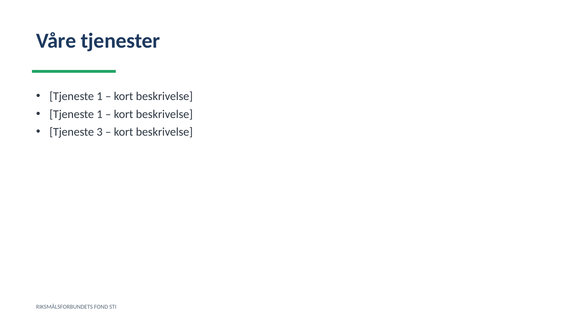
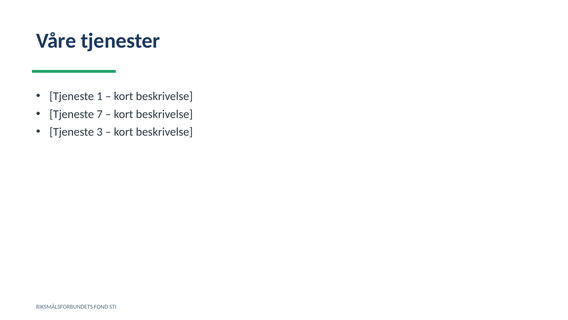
1 at (100, 114): 1 -> 7
